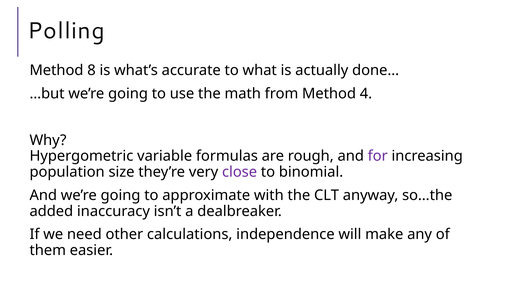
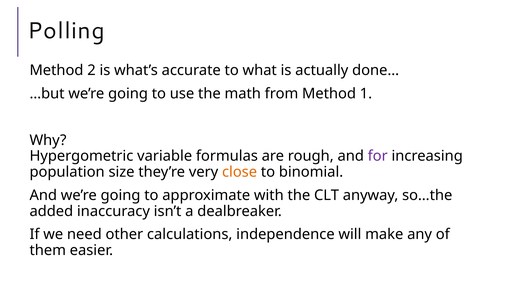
8: 8 -> 2
4: 4 -> 1
close colour: purple -> orange
